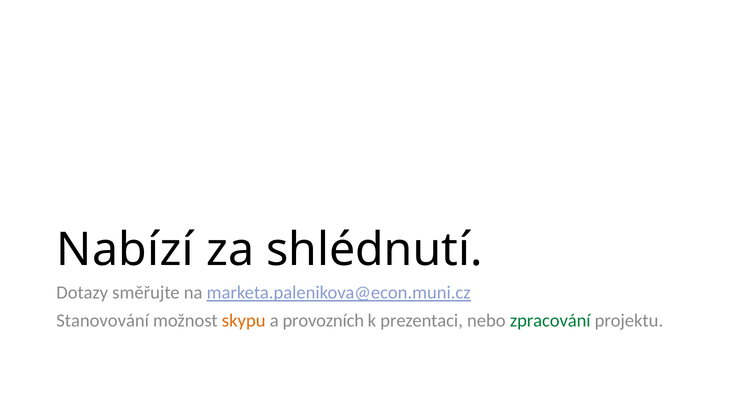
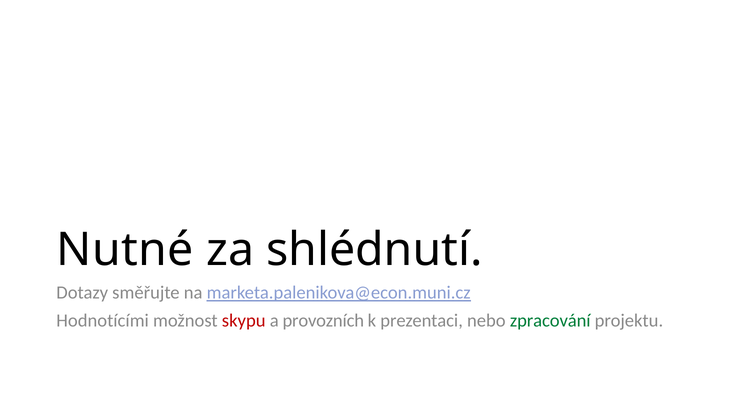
Nabízí: Nabízí -> Nutné
Stanovování: Stanovování -> Hodnotícími
skypu colour: orange -> red
